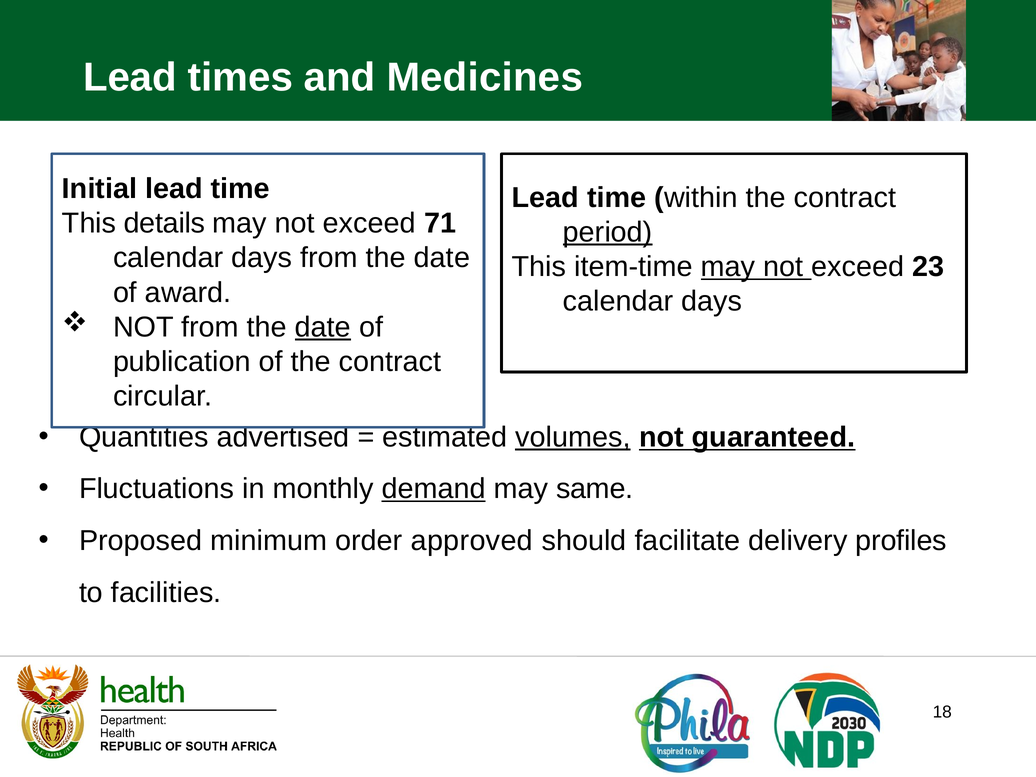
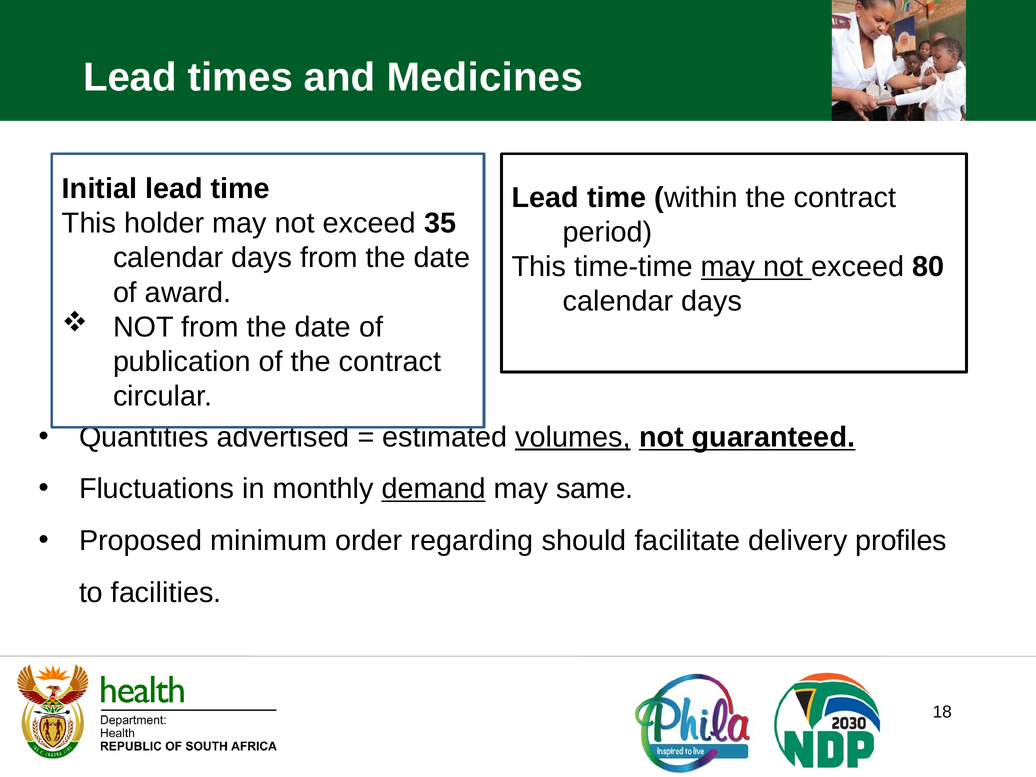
details: details -> holder
71: 71 -> 35
period underline: present -> none
item-time: item-time -> time-time
23: 23 -> 80
date at (323, 327) underline: present -> none
approved: approved -> regarding
